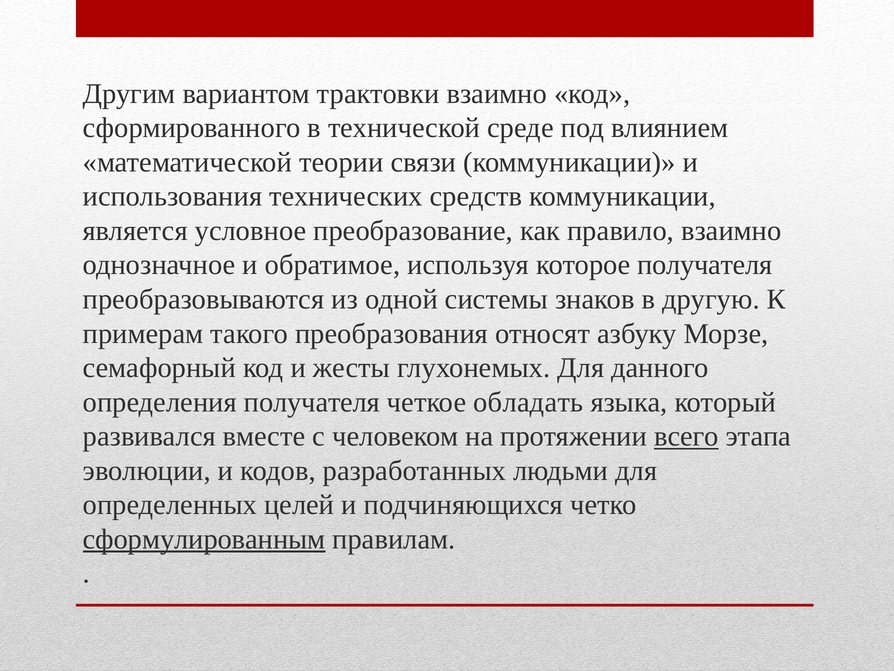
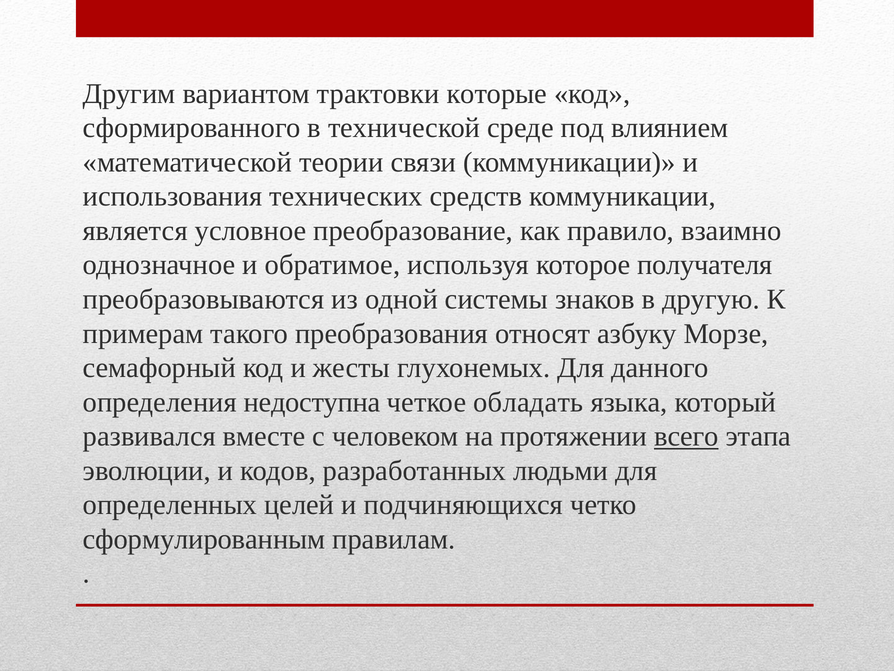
трактовки взаимно: взаимно -> которые
определения получателя: получателя -> недоступна
сформулированным underline: present -> none
